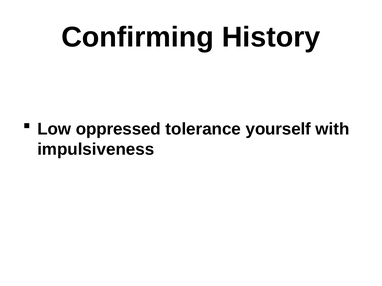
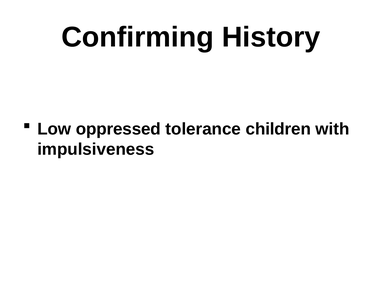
yourself: yourself -> children
